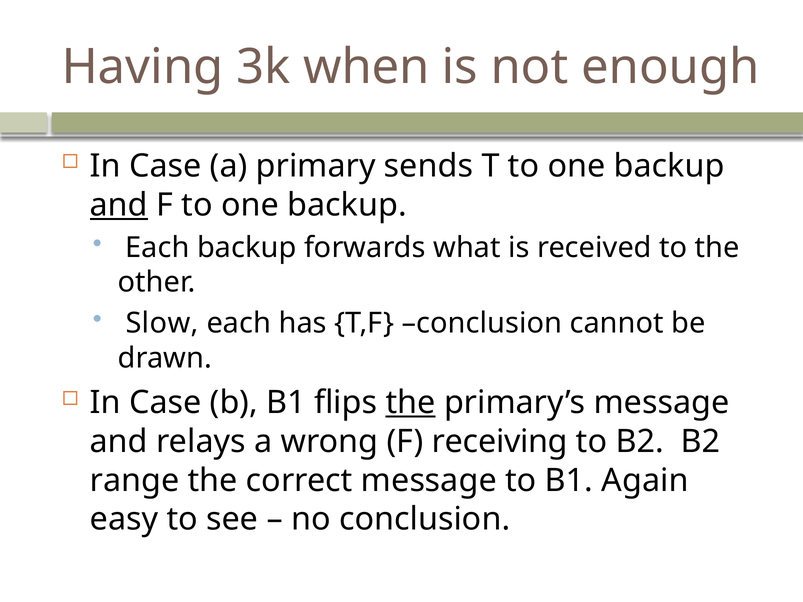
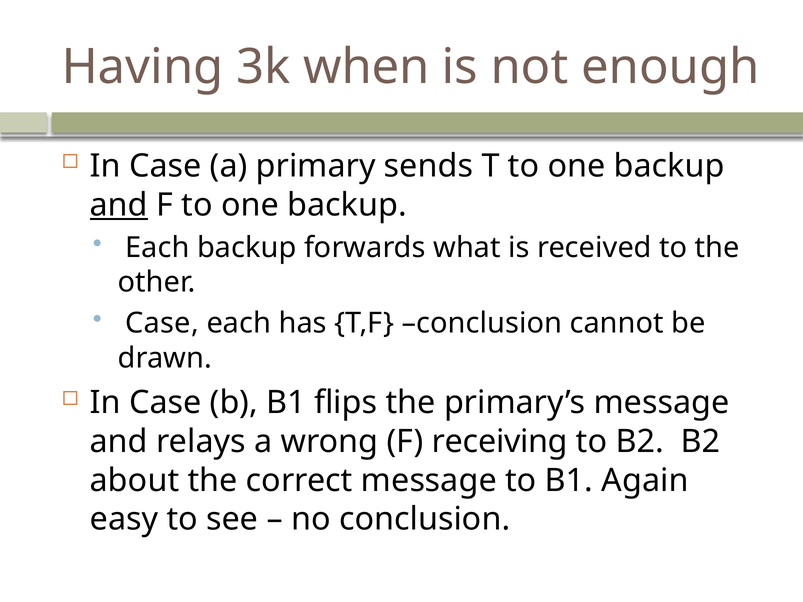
Slow at (162, 323): Slow -> Case
the at (411, 403) underline: present -> none
range: range -> about
